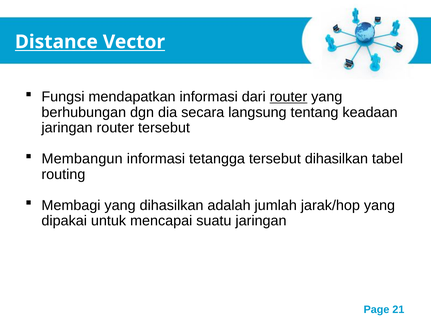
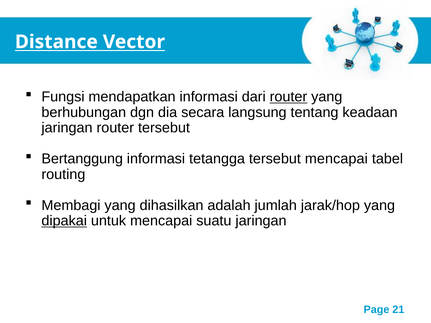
Membangun: Membangun -> Bertanggung
tersebut dihasilkan: dihasilkan -> mencapai
dipakai underline: none -> present
